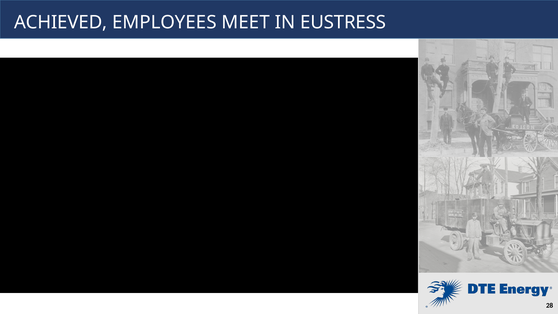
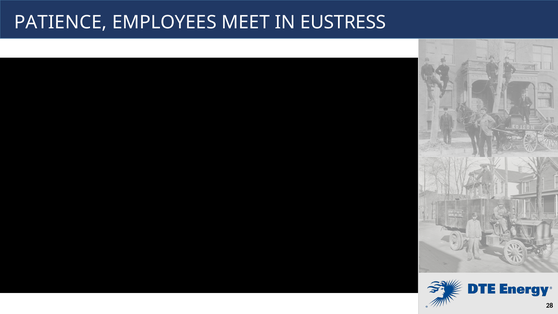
ACHIEVED: ACHIEVED -> PATIENCE
